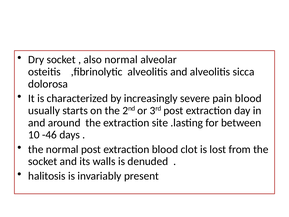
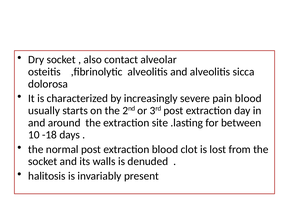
also normal: normal -> contact
-46: -46 -> -18
